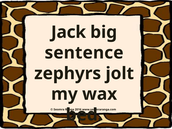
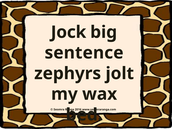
Jack: Jack -> Jock
